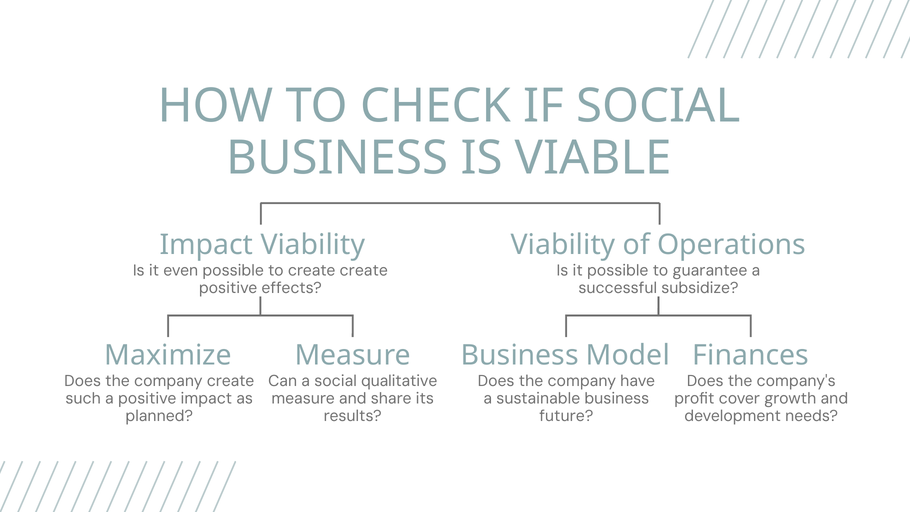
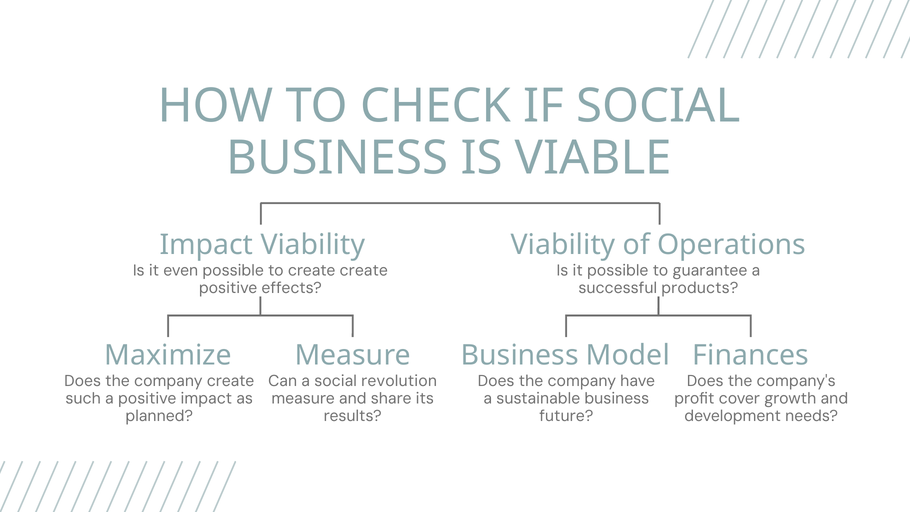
subsidize: subsidize -> products
qualitative: qualitative -> revolution
